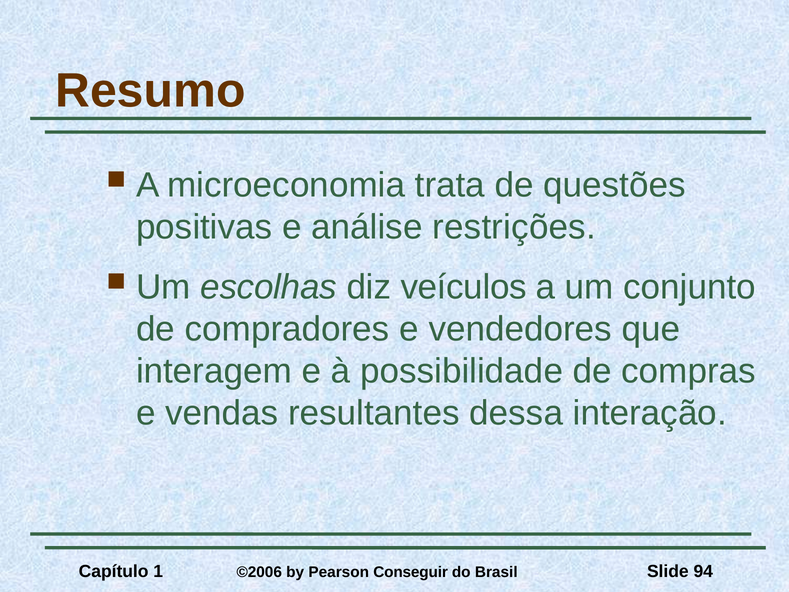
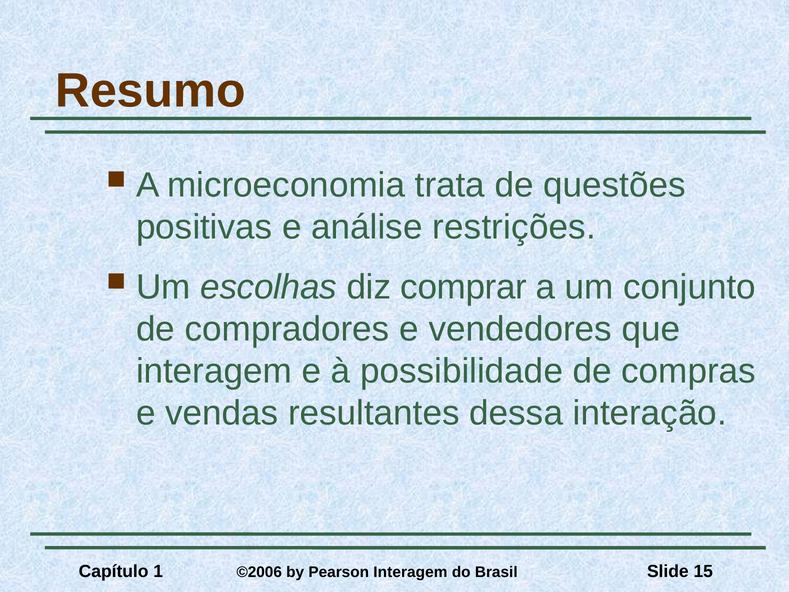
veículos: veículos -> comprar
Pearson Conseguir: Conseguir -> Interagem
94: 94 -> 15
